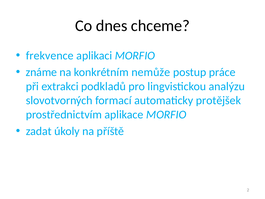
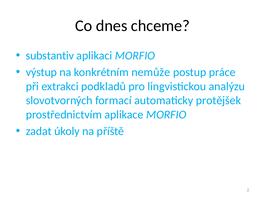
frekvence: frekvence -> substantiv
známe: známe -> výstup
